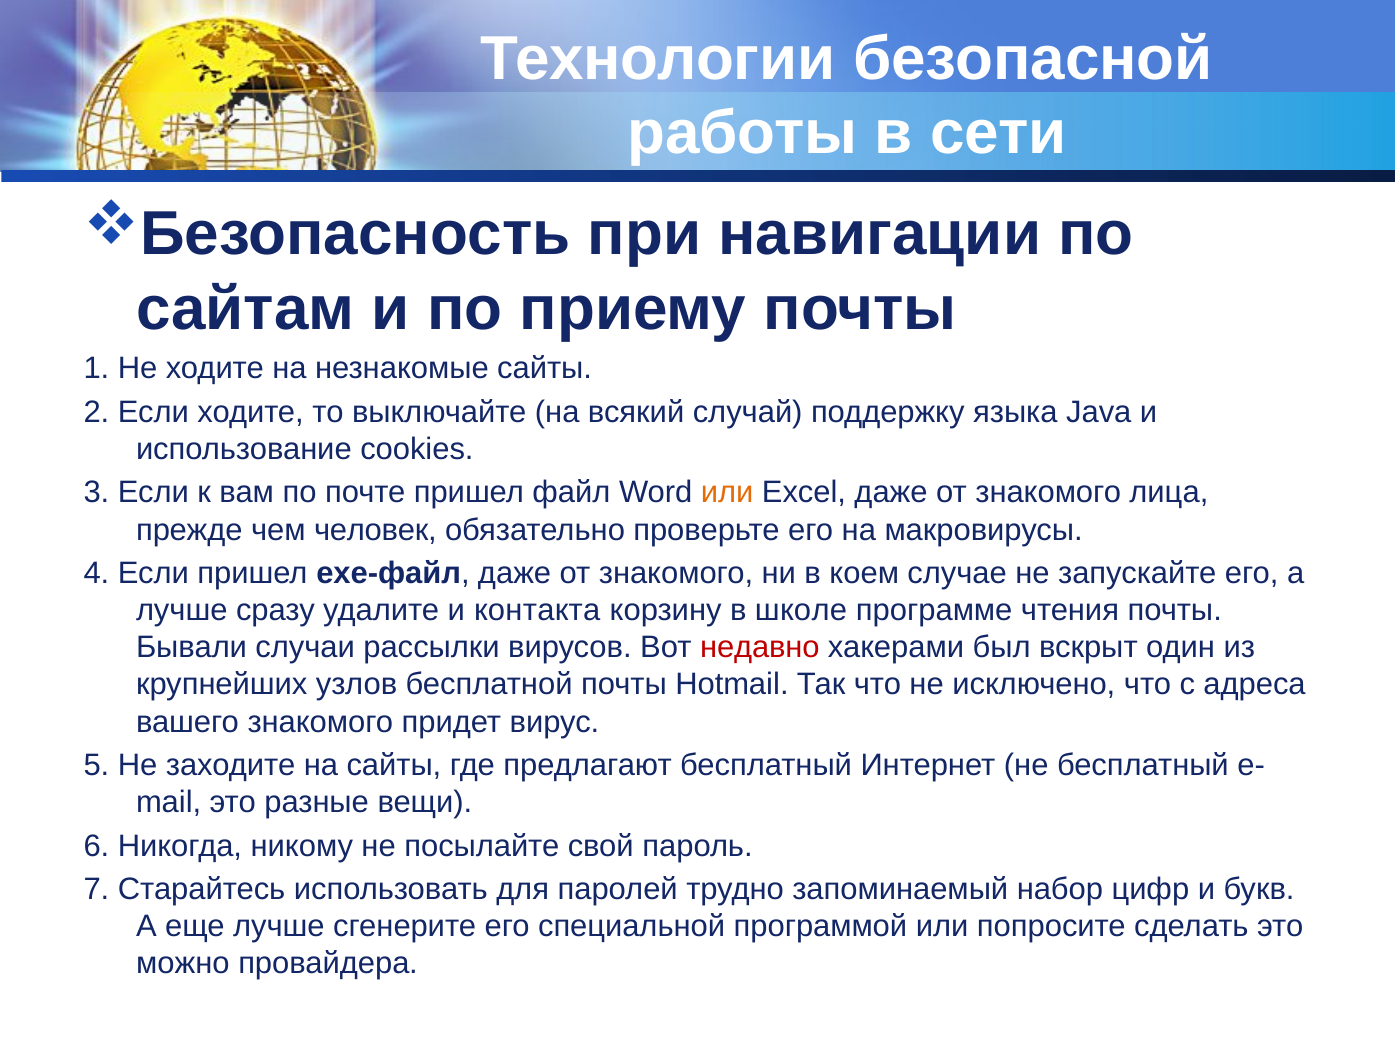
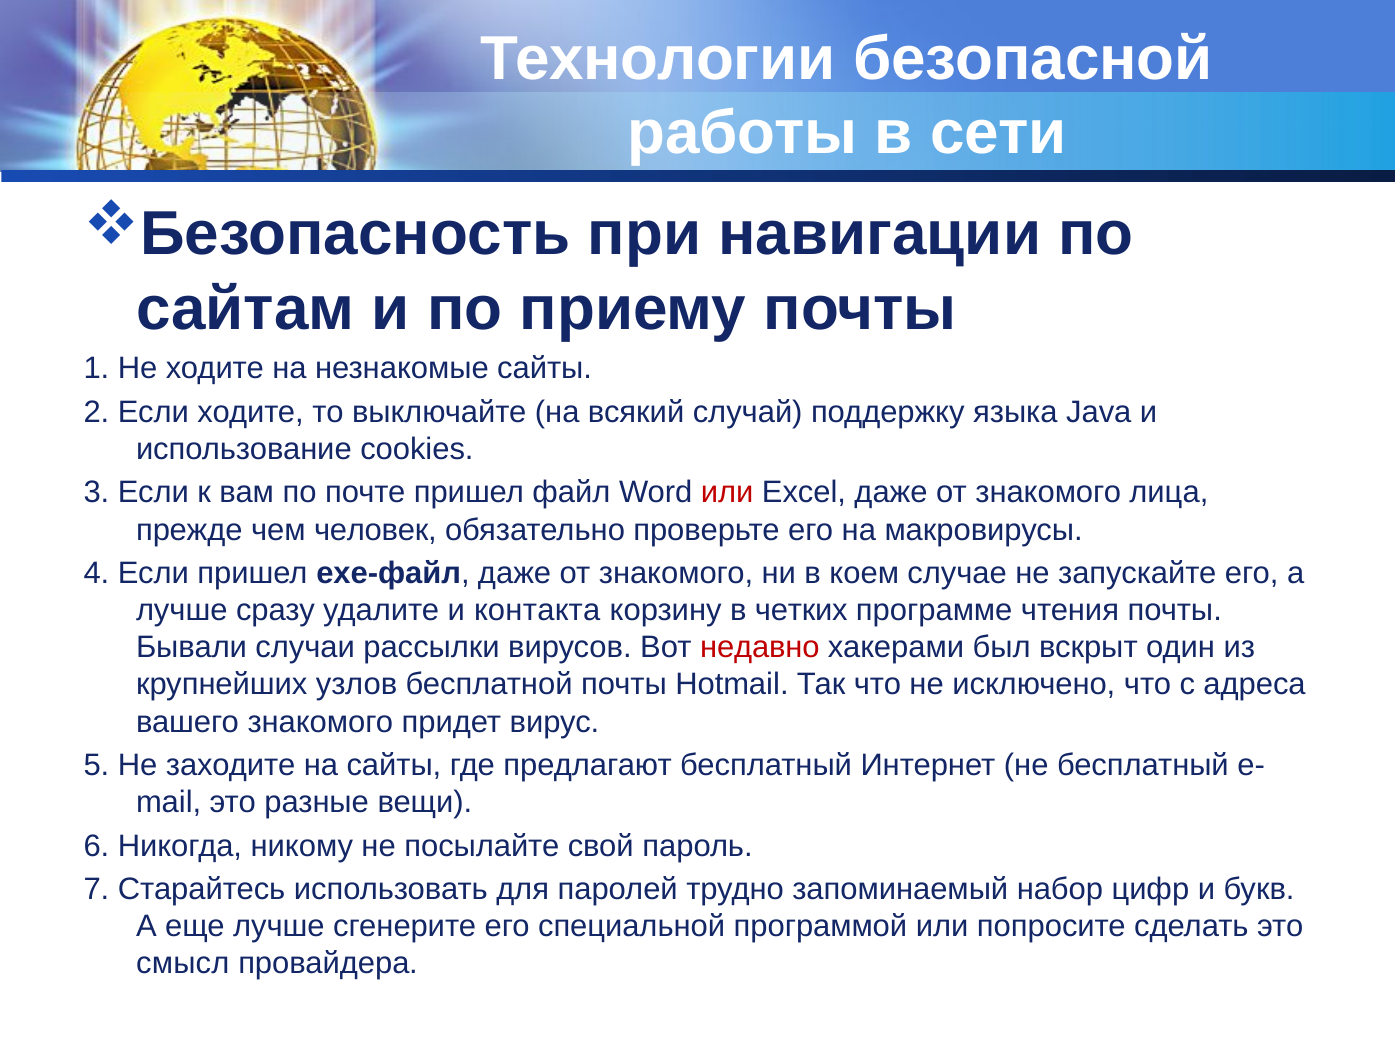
или at (727, 493) colour: orange -> red
школе: школе -> четких
можно: можно -> смысл
